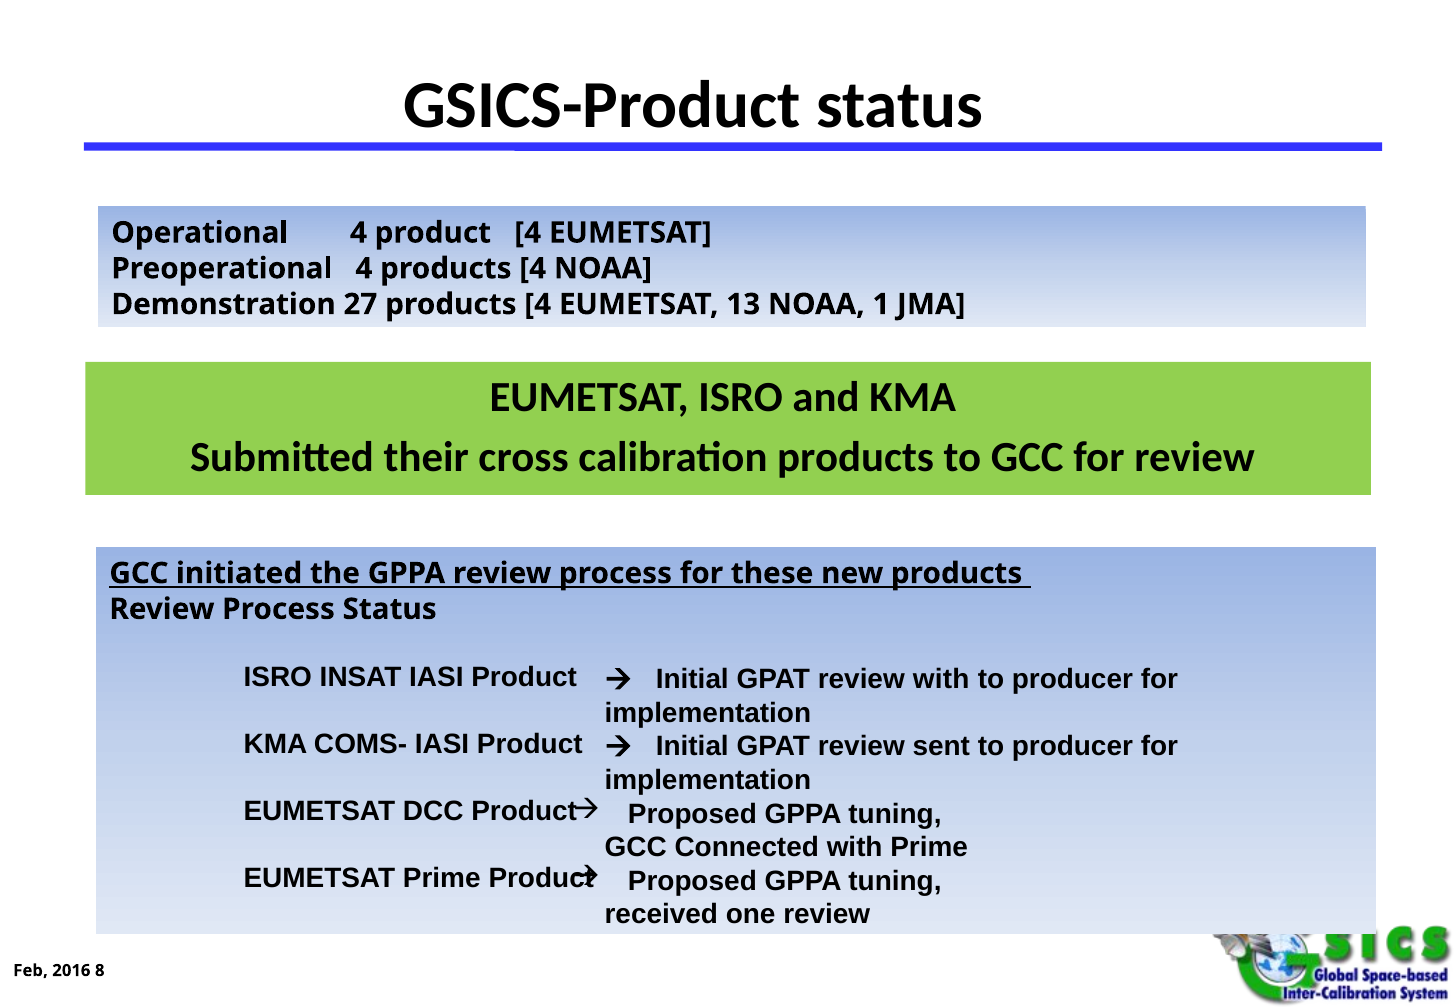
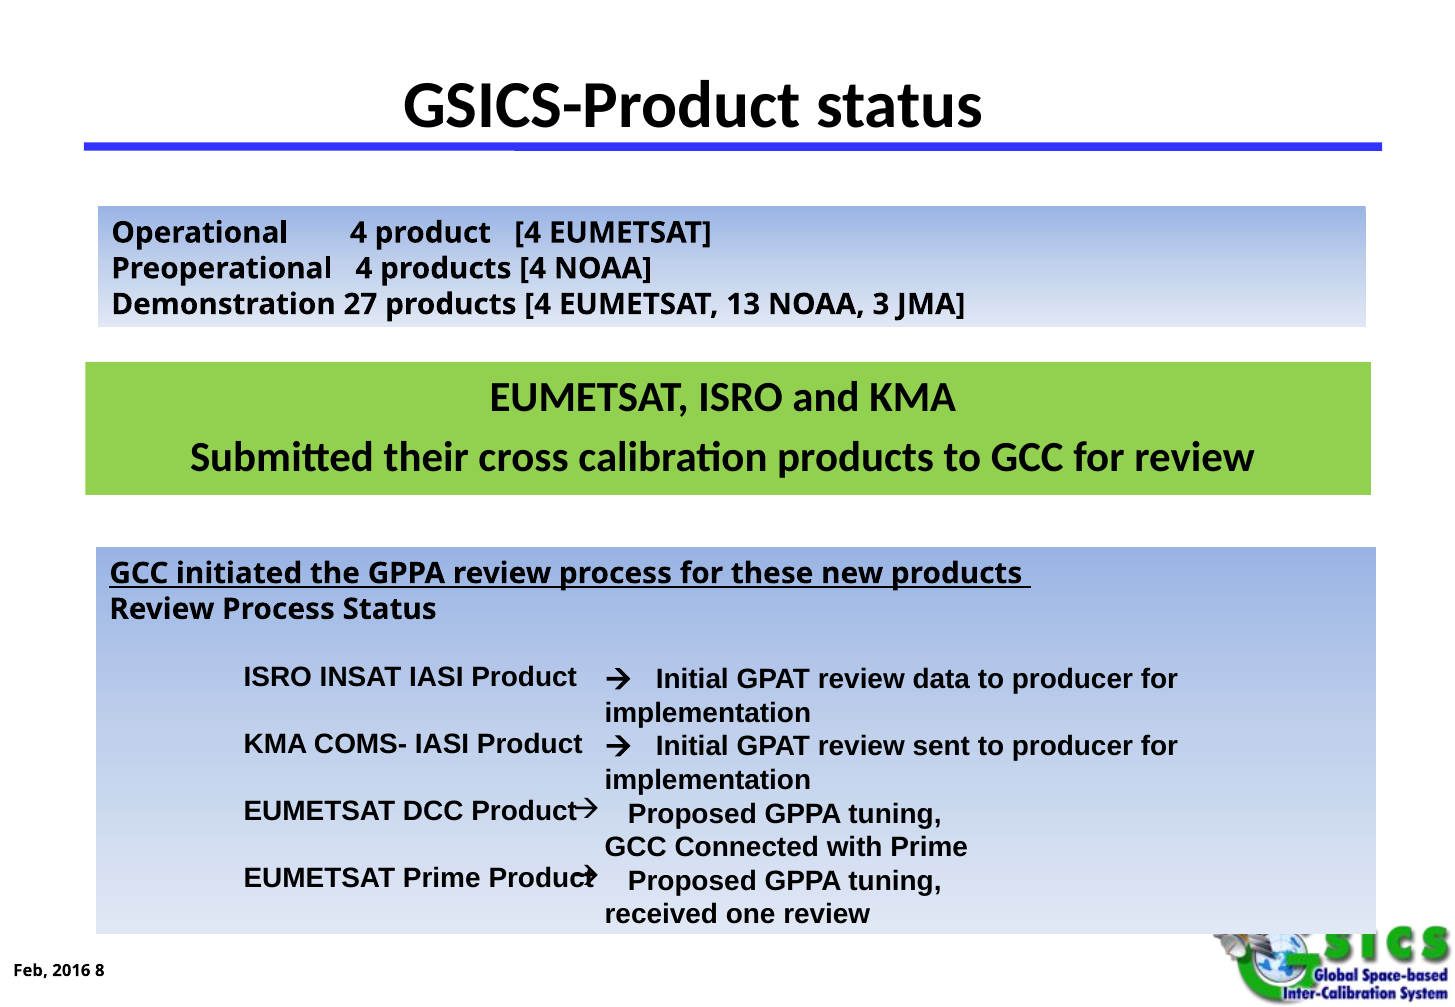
1: 1 -> 3
review with: with -> data
